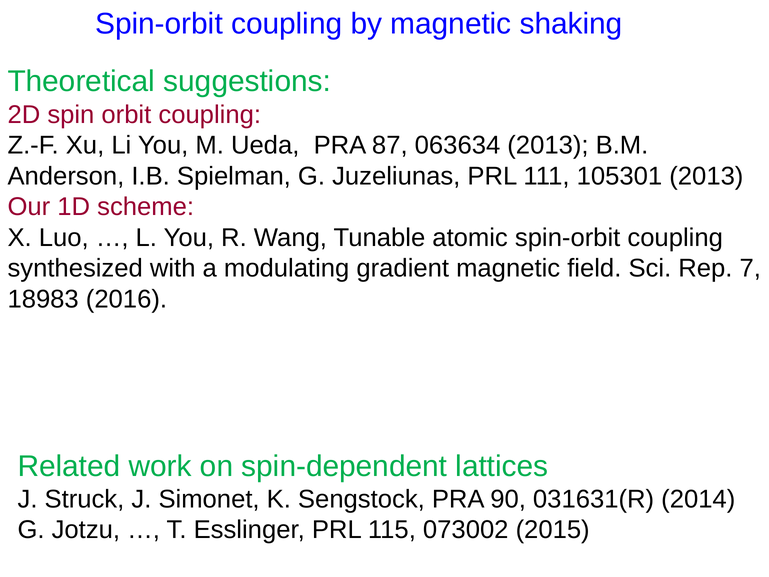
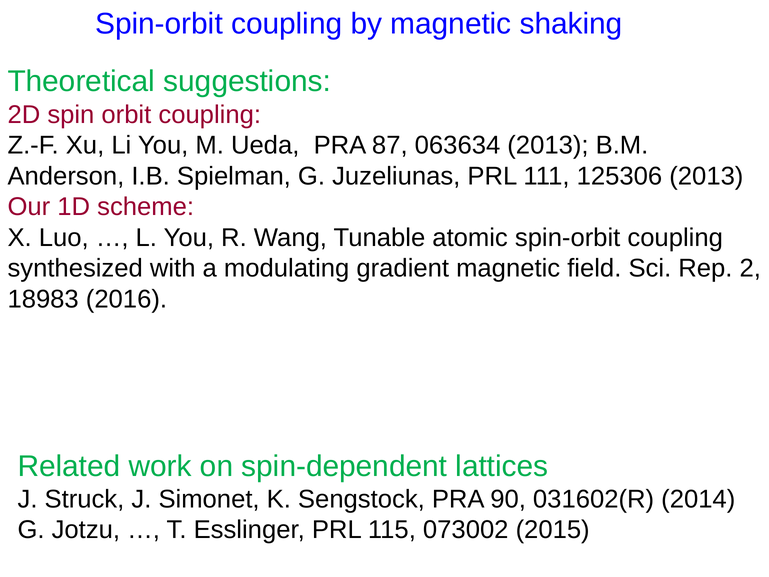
105301: 105301 -> 125306
7: 7 -> 2
031631(R: 031631(R -> 031602(R
